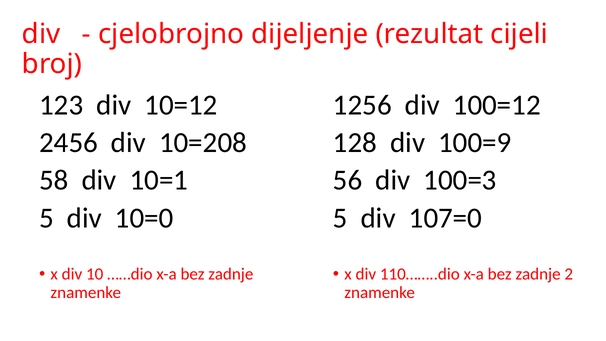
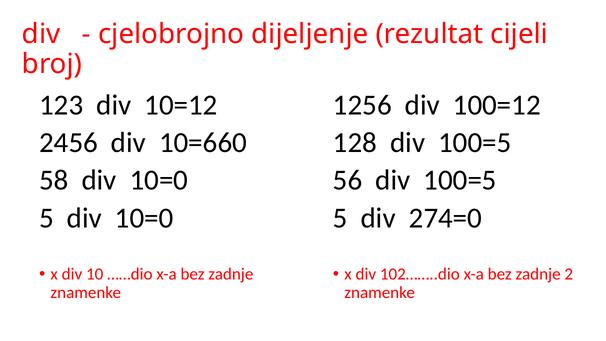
10=208: 10=208 -> 10=660
128 div 100=9: 100=9 -> 100=5
58 div 10=1: 10=1 -> 10=0
56 div 100=3: 100=3 -> 100=5
107=0: 107=0 -> 274=0
110……..dio: 110……..dio -> 102……..dio
